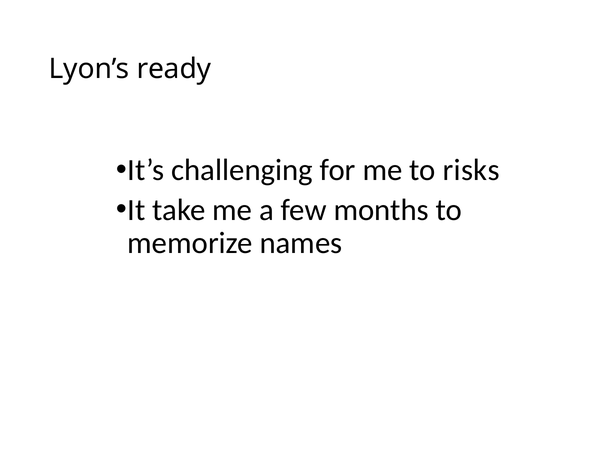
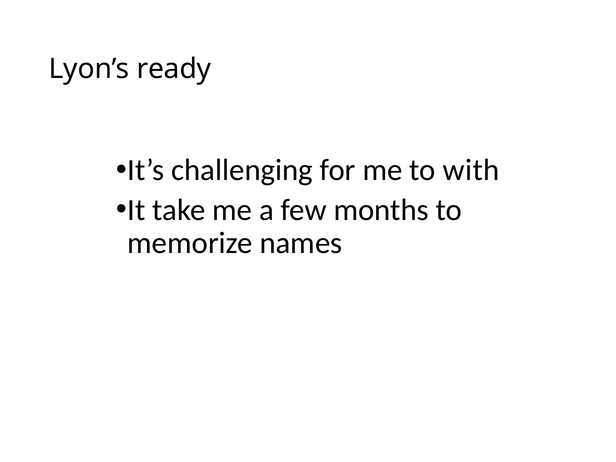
risks: risks -> with
